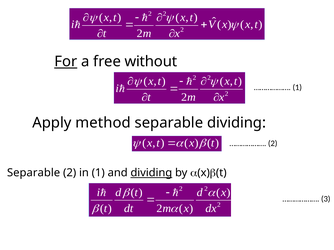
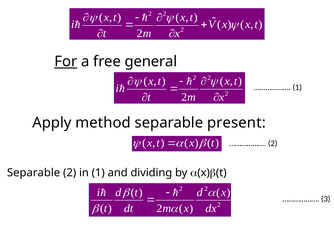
without: without -> general
separable dividing: dividing -> present
dividing at (151, 173) underline: present -> none
